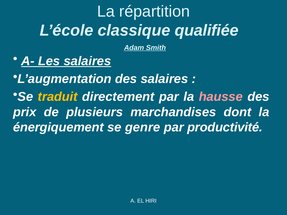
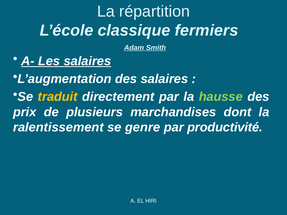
qualifiée: qualifiée -> fermiers
hausse colour: pink -> light green
énergiquement: énergiquement -> ralentissement
